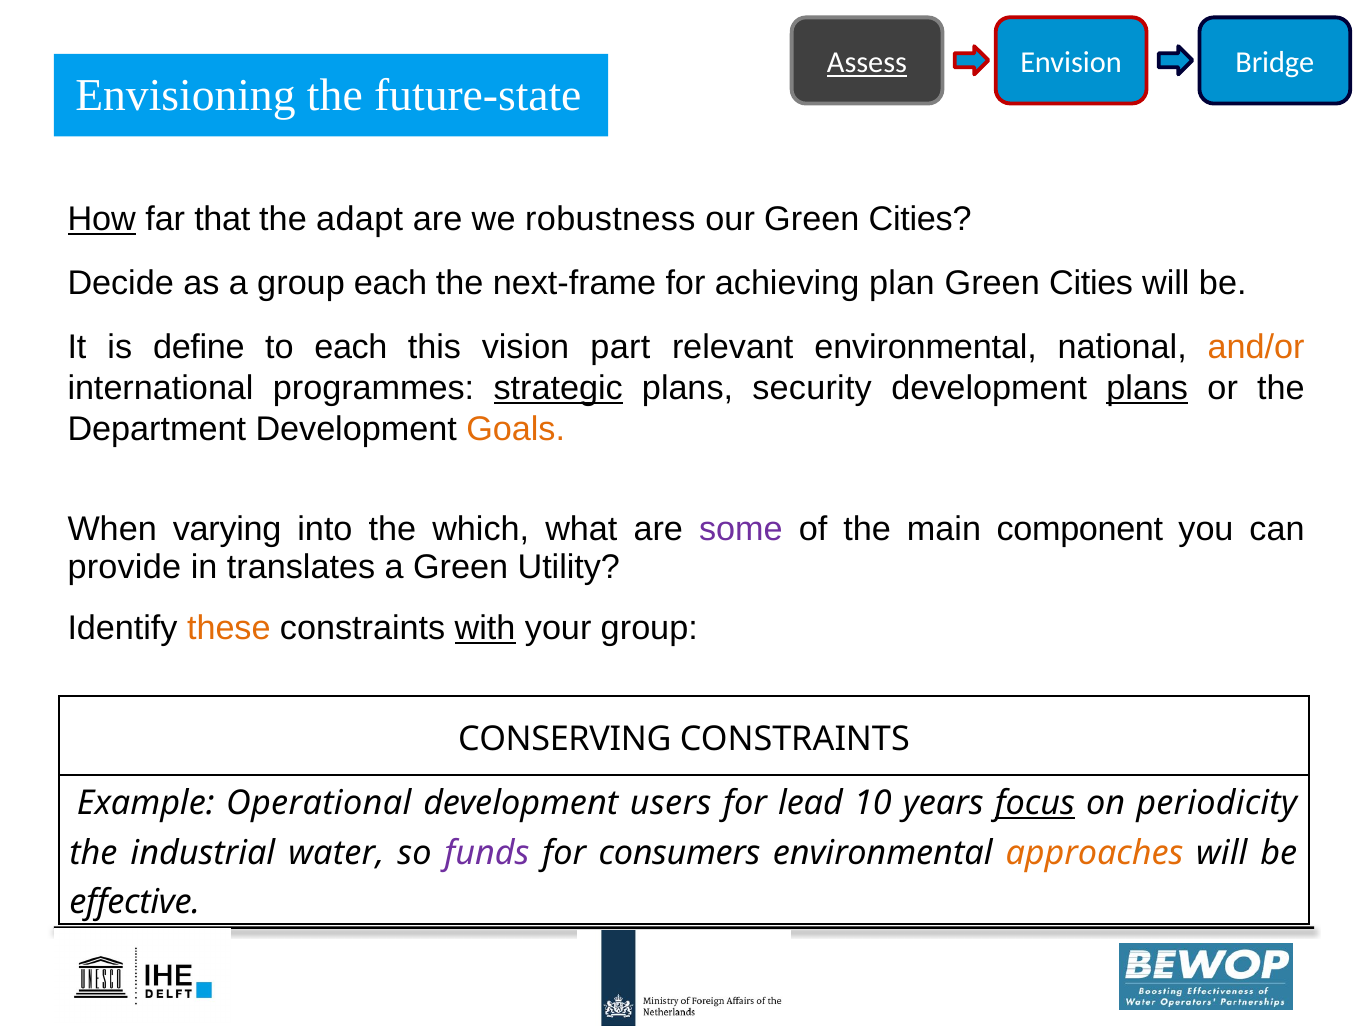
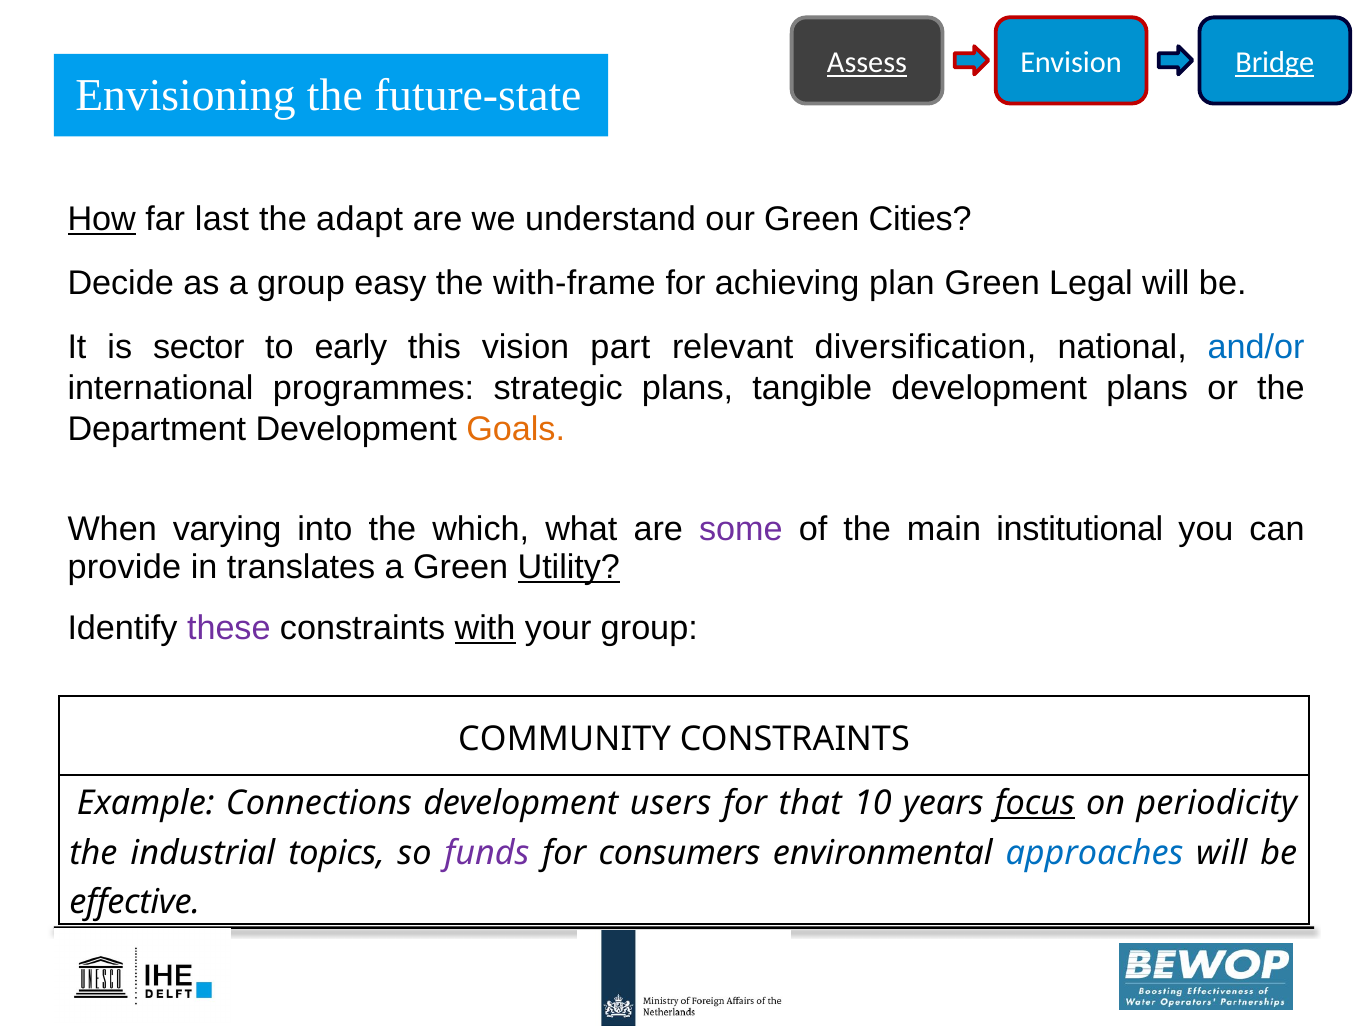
Bridge underline: none -> present
that: that -> last
robustness: robustness -> understand
group each: each -> easy
next-frame: next-frame -> with-frame
Cities at (1091, 283): Cities -> Legal
define: define -> sector
to each: each -> early
relevant environmental: environmental -> diversification
and/or colour: orange -> blue
strategic underline: present -> none
security: security -> tangible
plans at (1147, 388) underline: present -> none
component: component -> institutional
Utility underline: none -> present
these colour: orange -> purple
CONSERVING: CONSERVING -> COMMUNITY
Operational: Operational -> Connections
lead: lead -> that
water: water -> topics
approaches colour: orange -> blue
